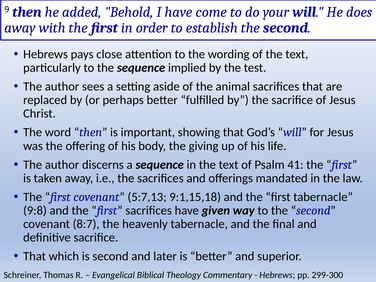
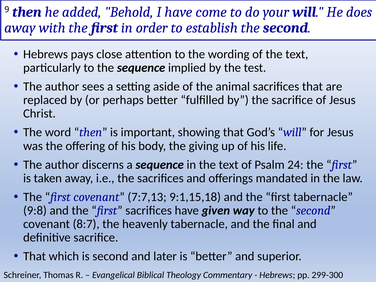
41: 41 -> 24
5:7,13: 5:7,13 -> 7:7,13
